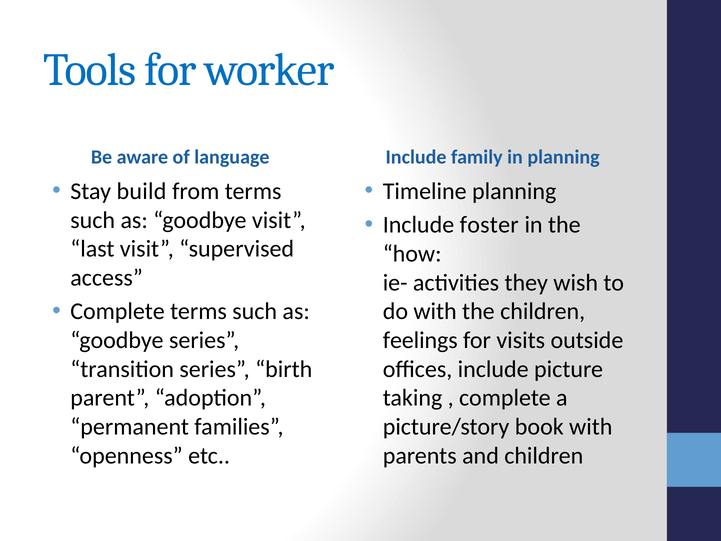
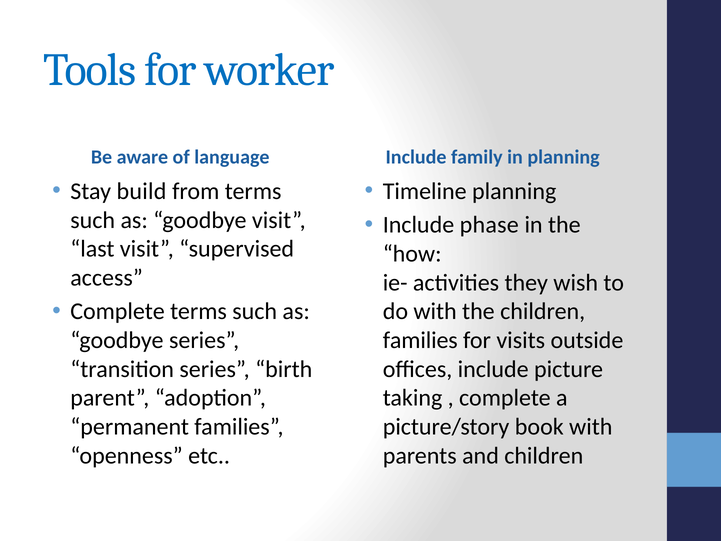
foster: foster -> phase
feelings at (420, 340): feelings -> families
